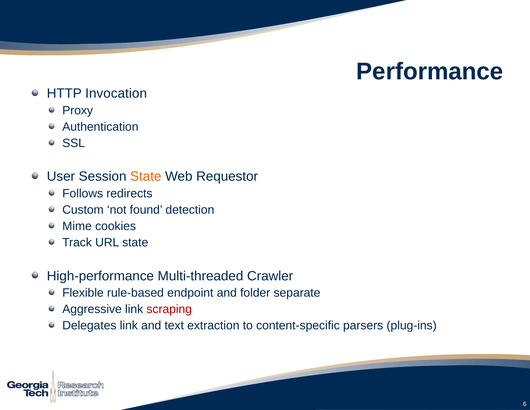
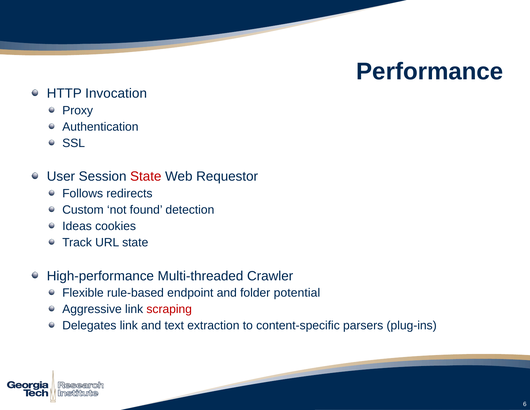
State at (146, 176) colour: orange -> red
Mime: Mime -> Ideas
separate: separate -> potential
